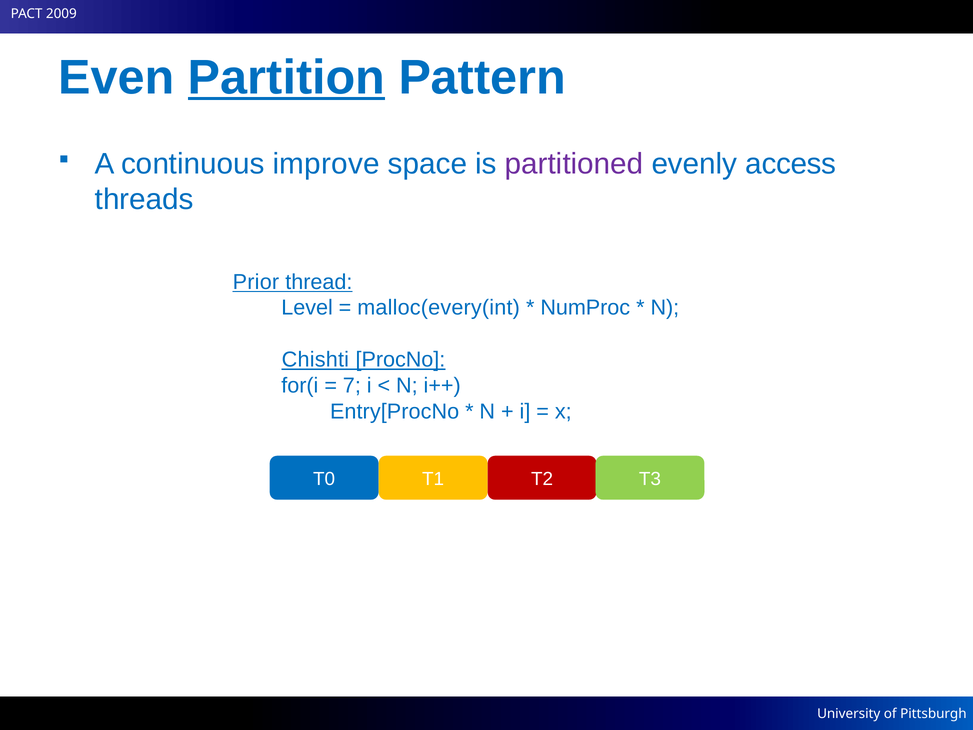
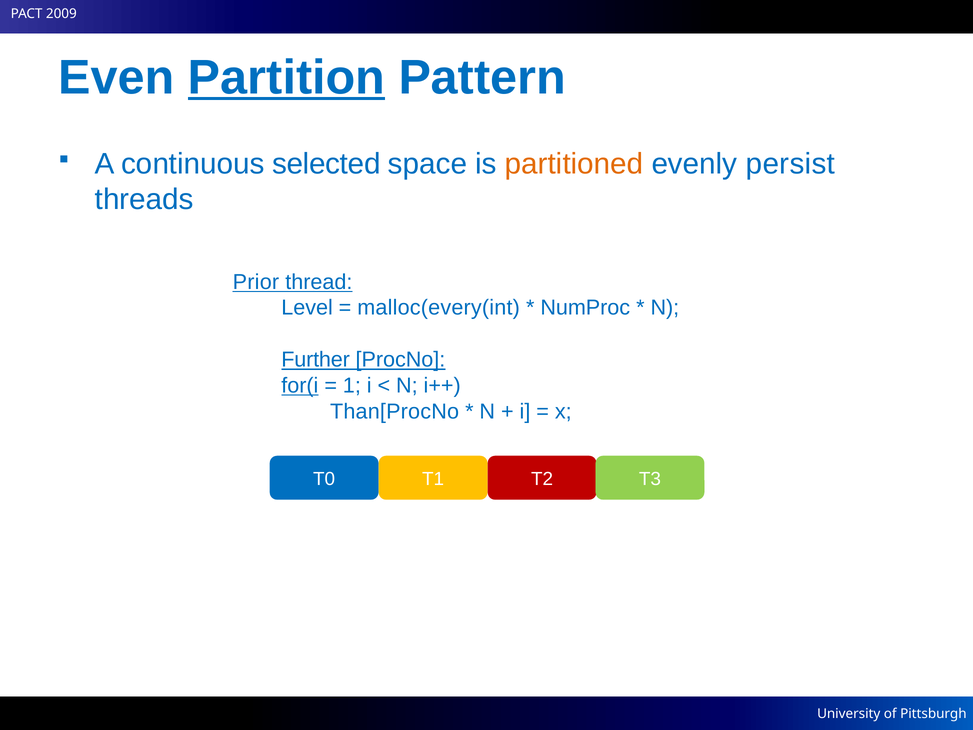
improve: improve -> selected
partitioned colour: purple -> orange
access: access -> persist
Chishti: Chishti -> Further
for(i underline: none -> present
7: 7 -> 1
Entry[ProcNo: Entry[ProcNo -> Than[ProcNo
